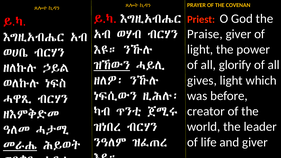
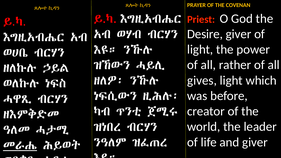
Praise: Praise -> Desire
glorify: glorify -> rather
ዝኸውን underline: present -> none
